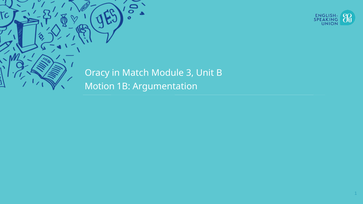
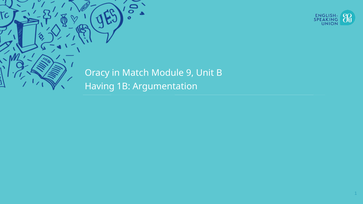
3: 3 -> 9
Motion: Motion -> Having
